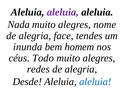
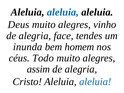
aleluia at (63, 12) colour: purple -> blue
Nada: Nada -> Deus
nome: nome -> vinho
redes: redes -> assim
Desde: Desde -> Cristo
